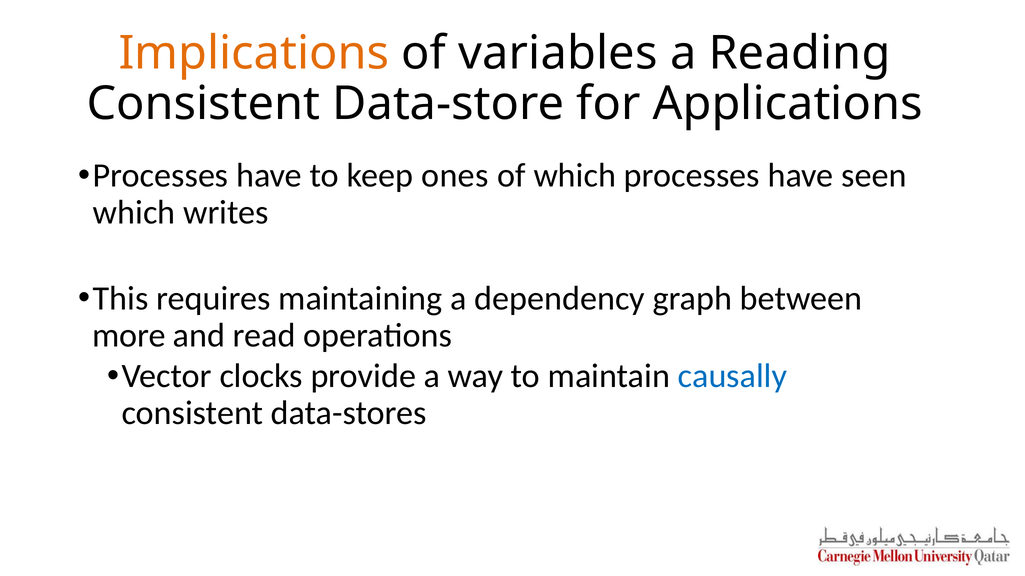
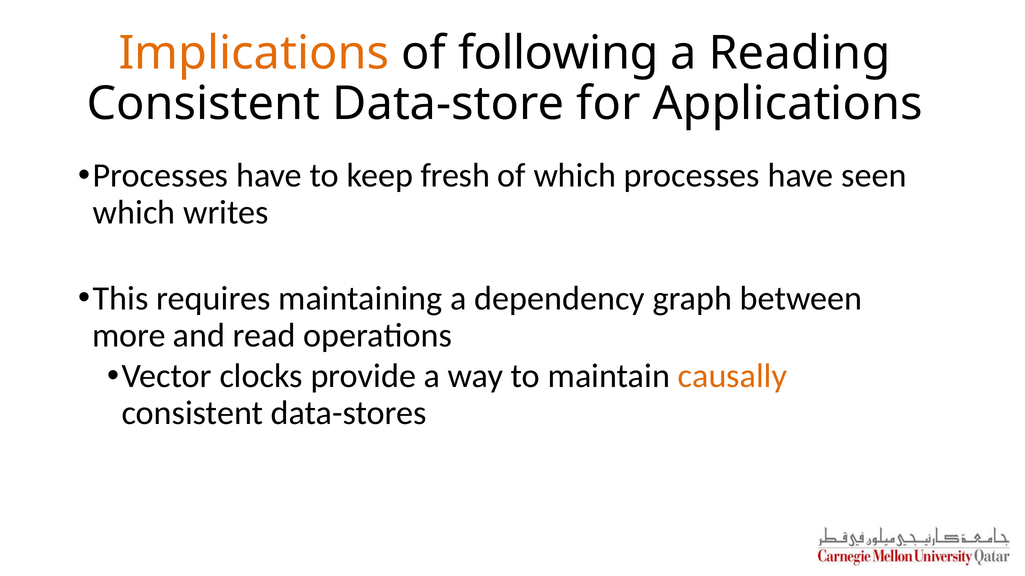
variables: variables -> following
ones: ones -> fresh
causally colour: blue -> orange
